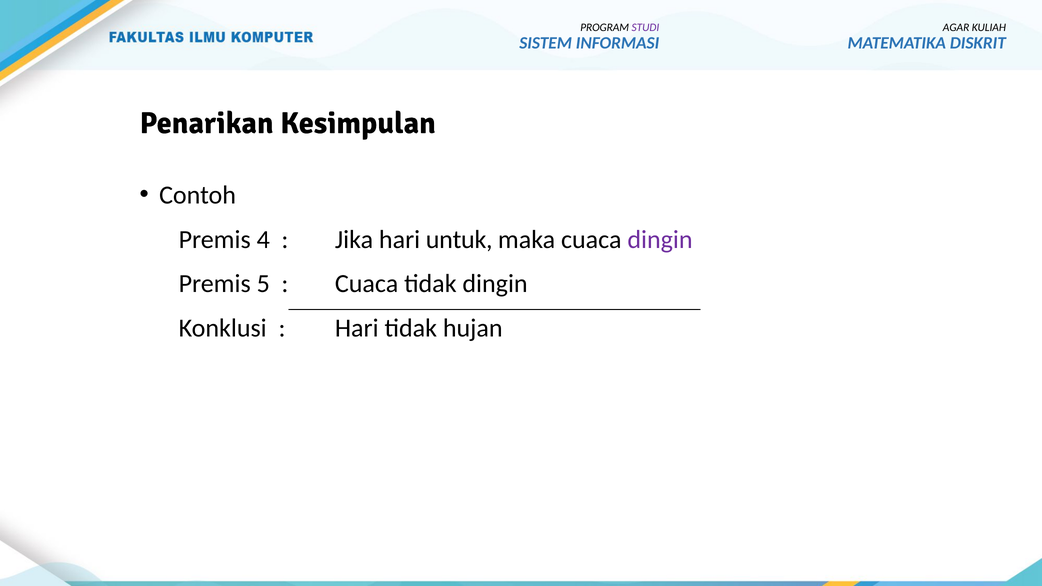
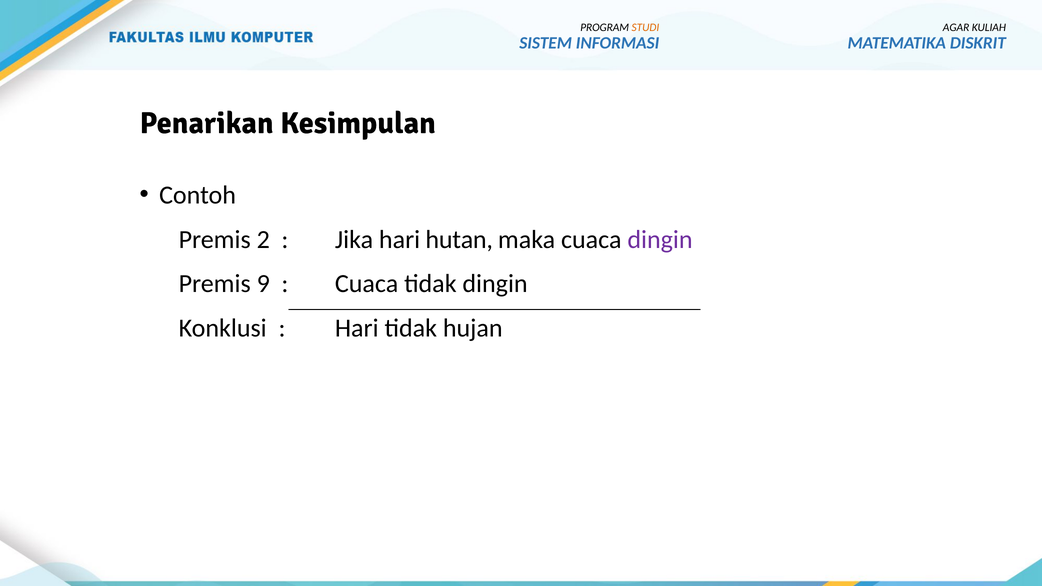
STUDI colour: purple -> orange
4: 4 -> 2
untuk: untuk -> hutan
5: 5 -> 9
